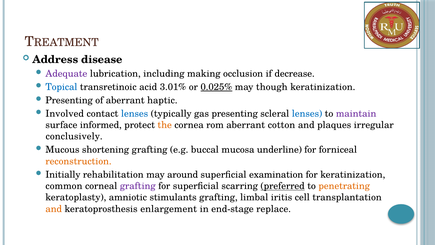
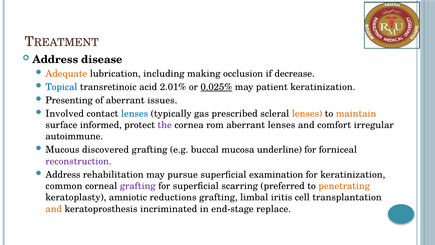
Adequate colour: purple -> orange
3.01%: 3.01% -> 2.01%
though: though -> patient
haptic: haptic -> issues
gas presenting: presenting -> prescribed
lenses at (307, 113) colour: blue -> orange
maintain colour: purple -> orange
the colour: orange -> purple
aberrant cotton: cotton -> lenses
plaques: plaques -> comfort
conclusively: conclusively -> autoimmune
shortening: shortening -> discovered
reconstruction colour: orange -> purple
Initially at (63, 174): Initially -> Address
around: around -> pursue
preferred underline: present -> none
stimulants: stimulants -> reductions
enlargement: enlargement -> incriminated
